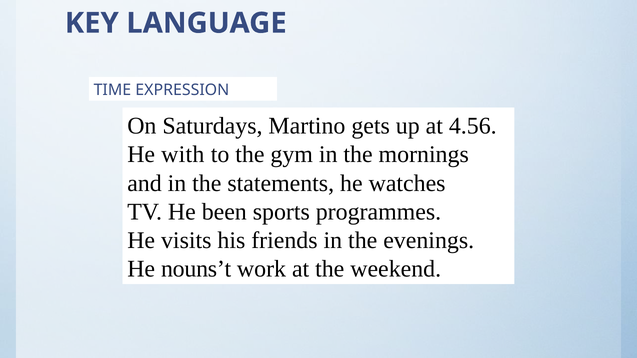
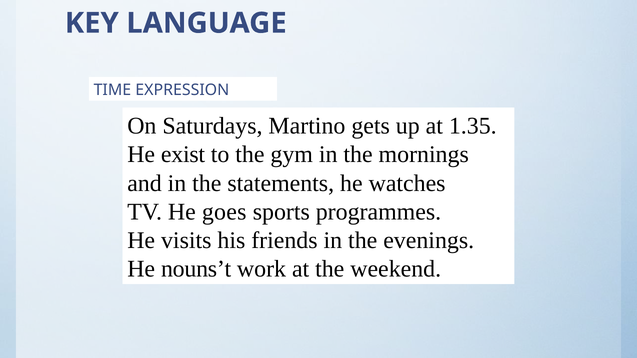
4.56: 4.56 -> 1.35
with: with -> exist
been: been -> goes
